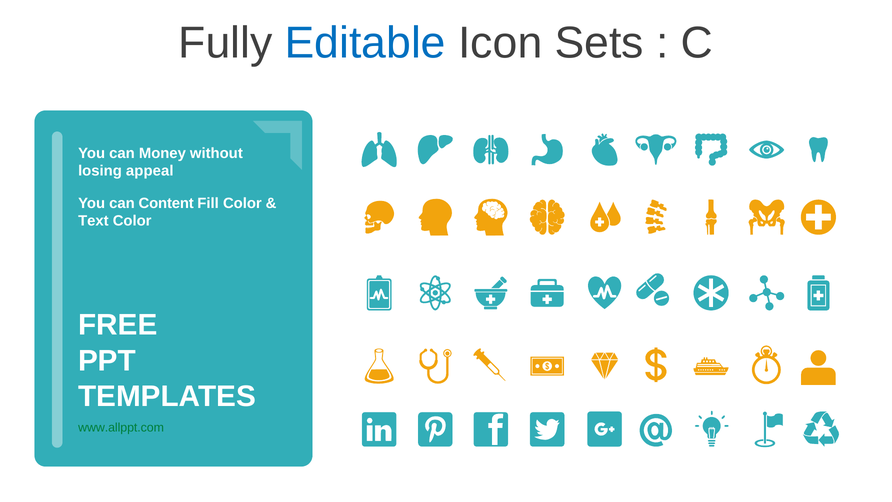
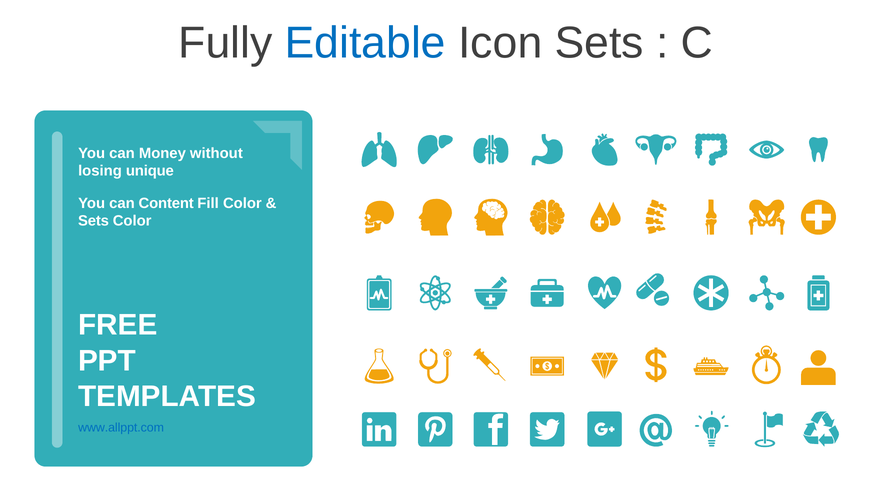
appeal: appeal -> unique
Text at (93, 221): Text -> Sets
www.allppt.com colour: green -> blue
